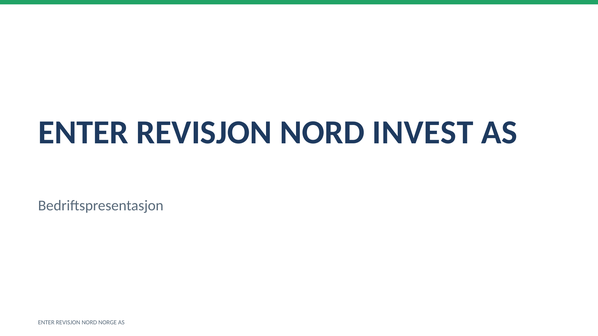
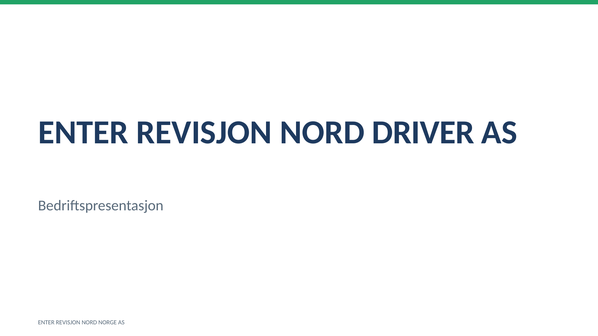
INVEST: INVEST -> DRIVER
